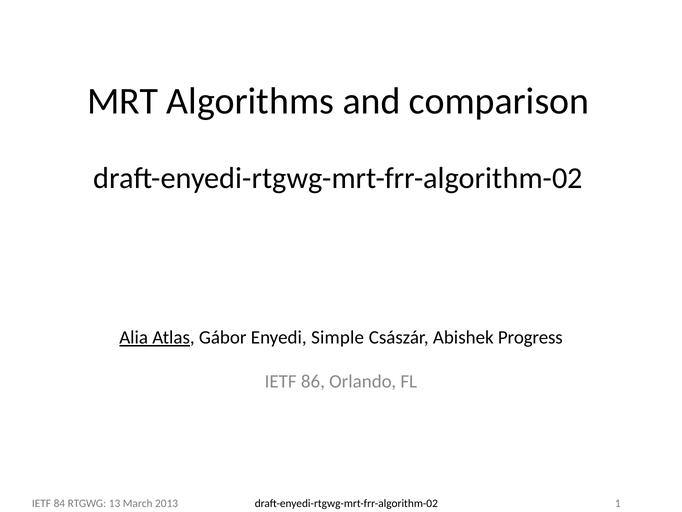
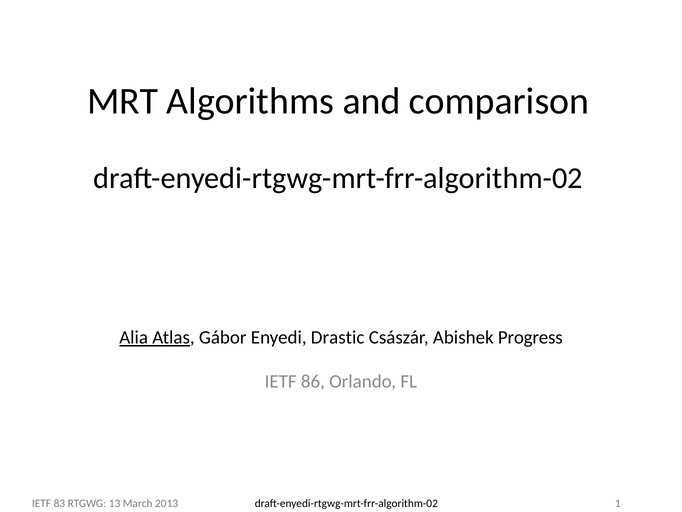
Simple: Simple -> Drastic
84: 84 -> 83
